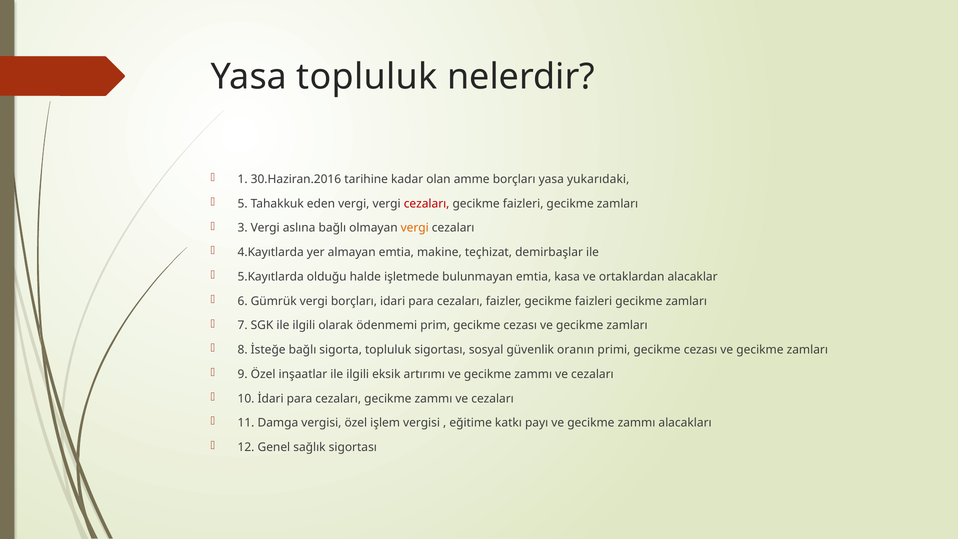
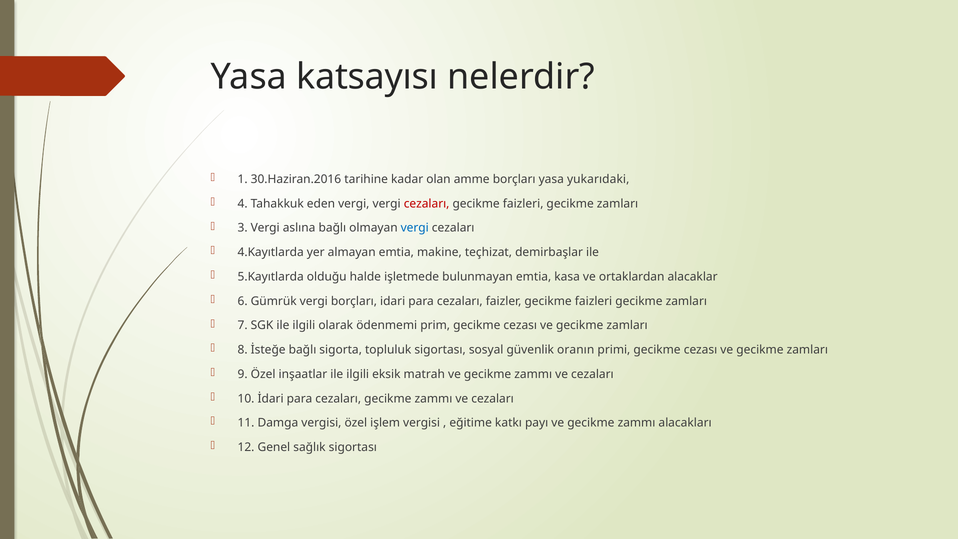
Yasa topluluk: topluluk -> katsayısı
5: 5 -> 4
vergi at (415, 228) colour: orange -> blue
artırımı: artırımı -> matrah
